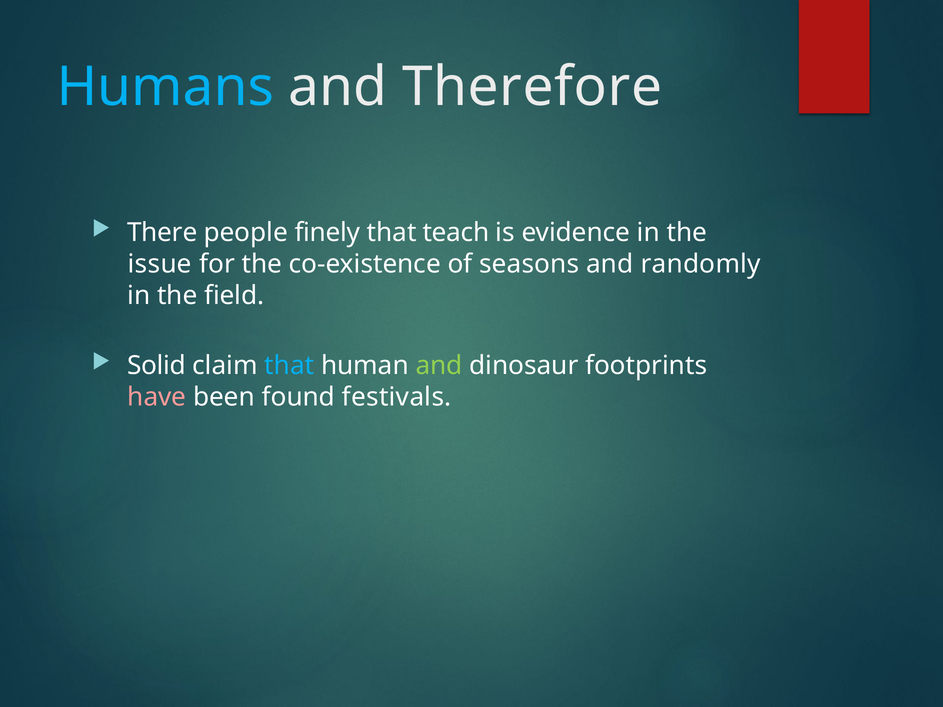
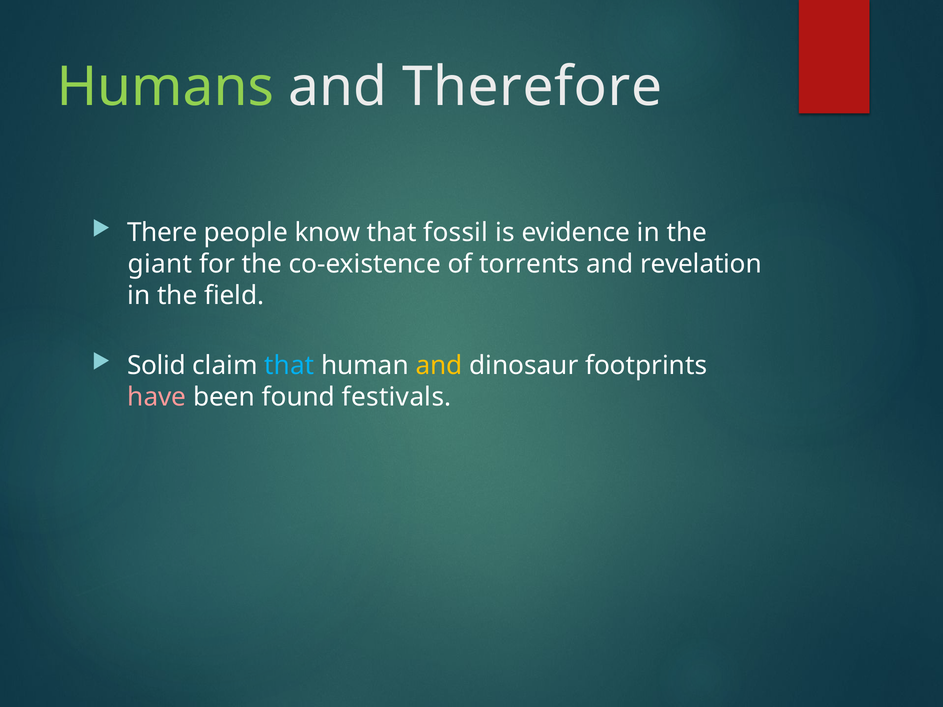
Humans colour: light blue -> light green
finely: finely -> know
teach: teach -> fossil
issue: issue -> giant
seasons: seasons -> torrents
randomly: randomly -> revelation
and at (439, 366) colour: light green -> yellow
